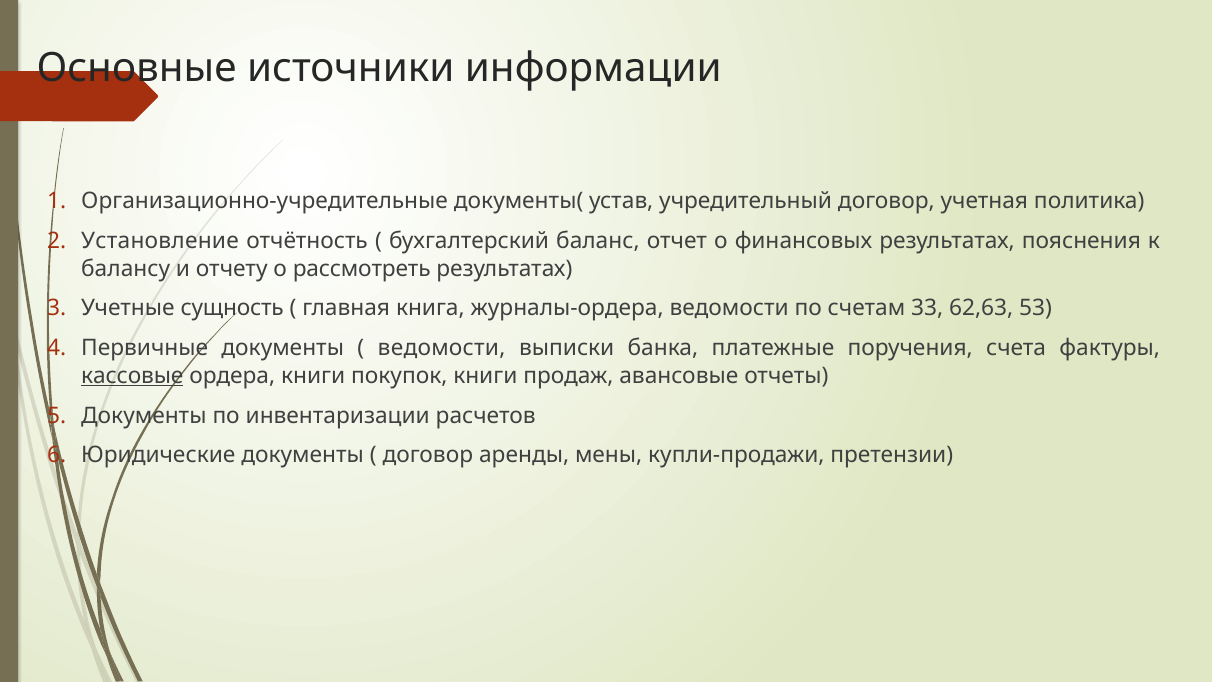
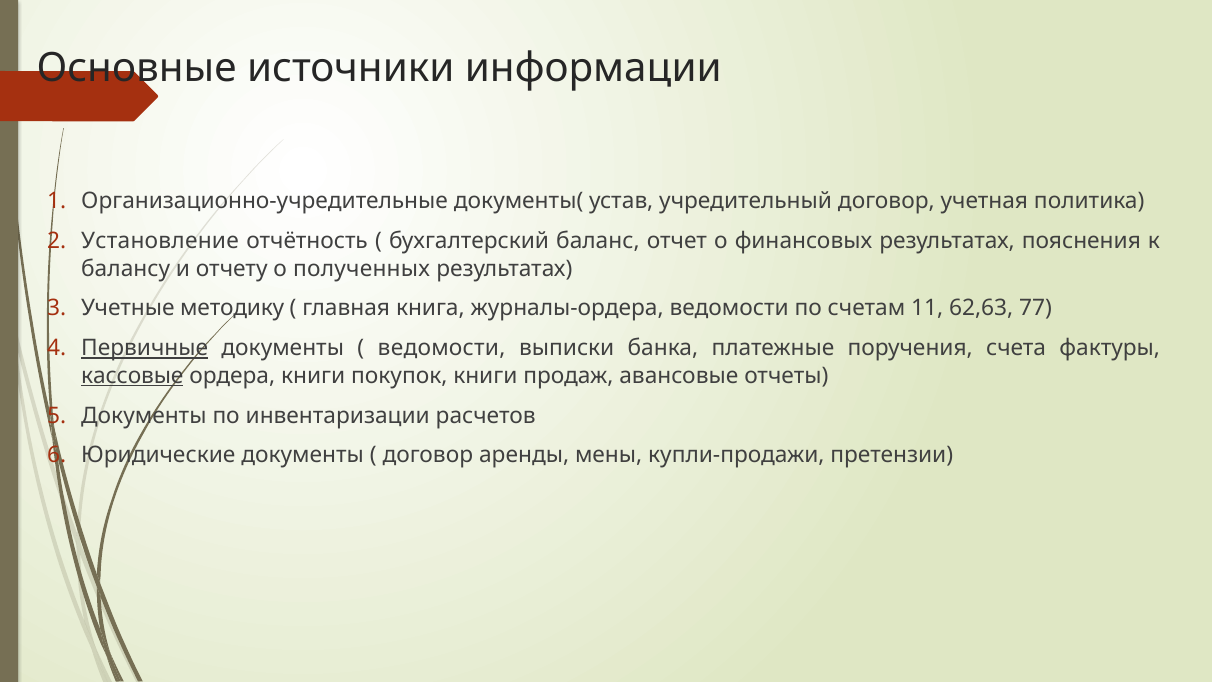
рассмотреть: рассмотреть -> полученных
сущность: сущность -> методику
33: 33 -> 11
53: 53 -> 77
Первичные underline: none -> present
